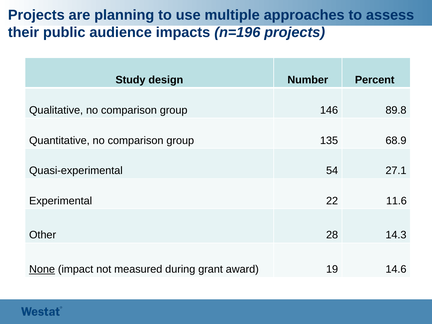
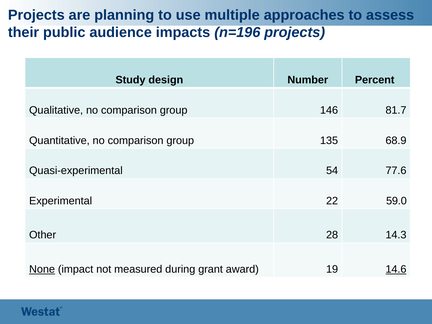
89.8: 89.8 -> 81.7
27.1: 27.1 -> 77.6
11.6: 11.6 -> 59.0
14.6 underline: none -> present
